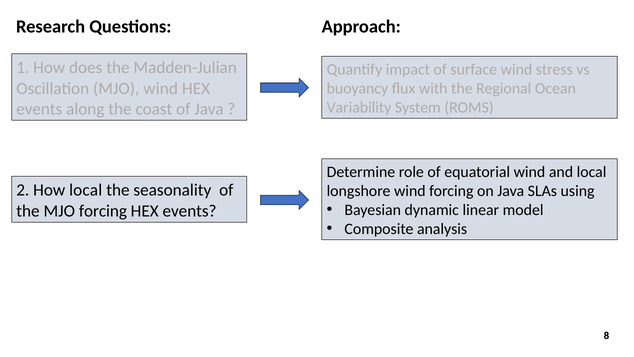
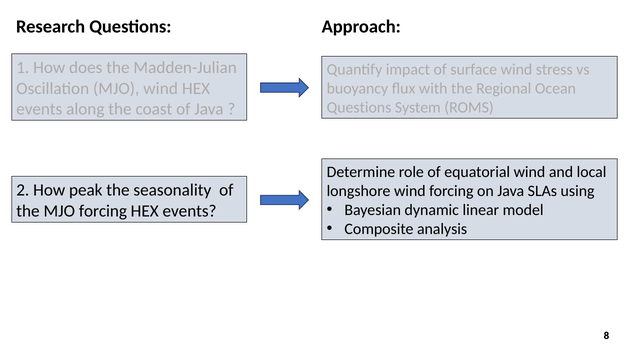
Variability at (359, 107): Variability -> Questions
How local: local -> peak
